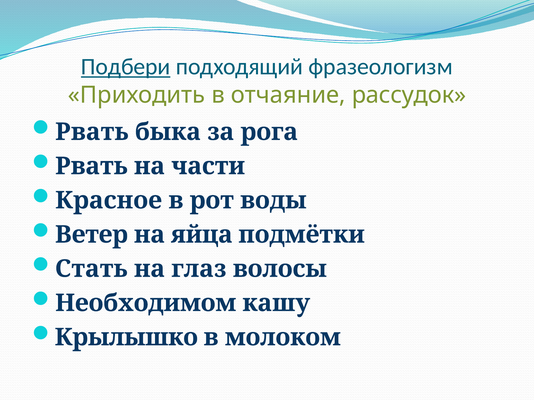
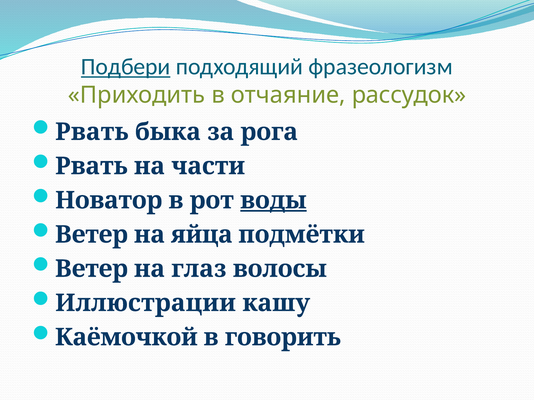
Красное: Красное -> Новатор
воды underline: none -> present
Стать at (91, 269): Стать -> Ветер
Необходимом: Необходимом -> Иллюстрации
Крылышко: Крылышко -> Каёмочкой
молоком: молоком -> говорить
